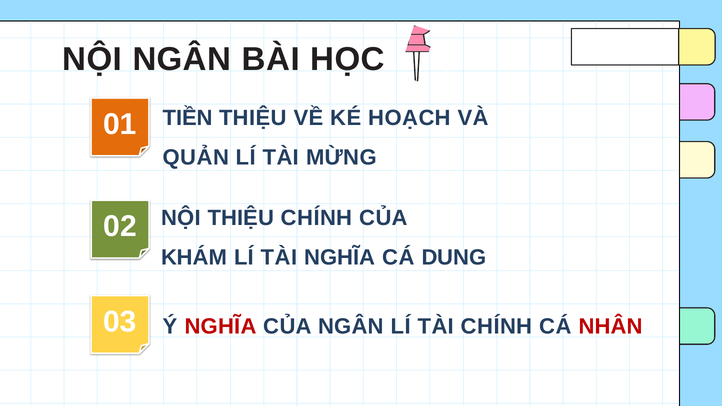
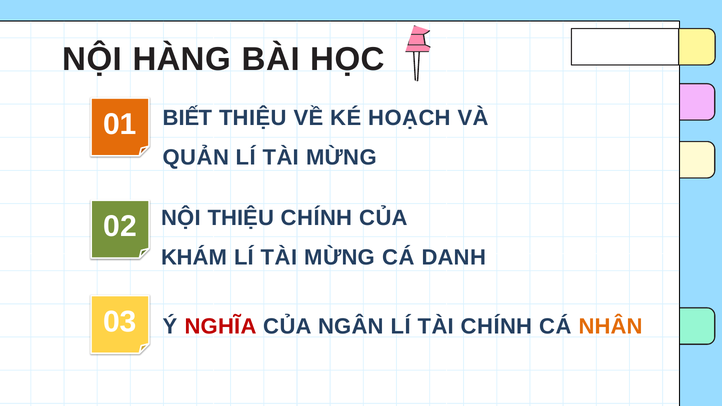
NỘI NGÂN: NGÂN -> HÀNG
TIỀN: TIỀN -> BIẾT
NGHĨA at (340, 258): NGHĨA -> MỪNG
DUNG: DUNG -> DANH
NHÂN colour: red -> orange
